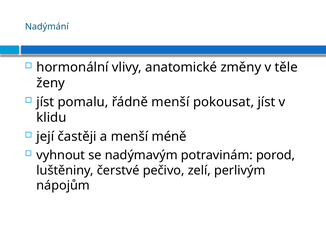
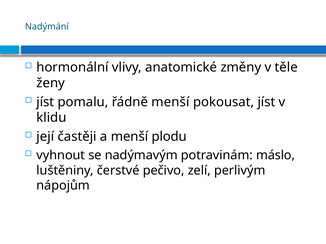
méně: méně -> plodu
porod: porod -> máslo
